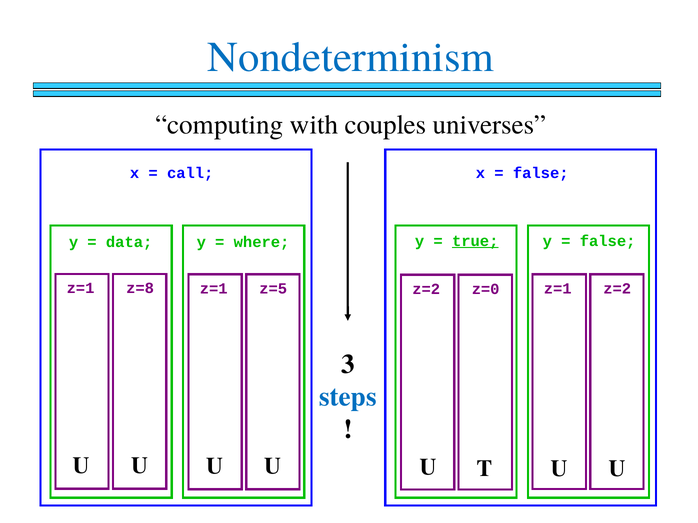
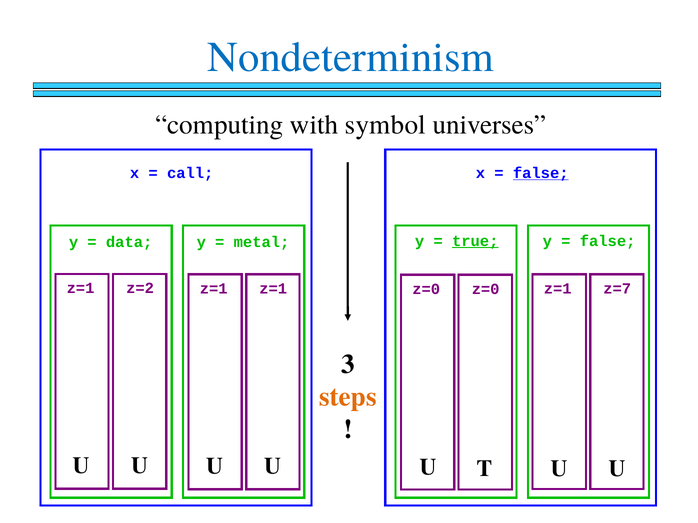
couples: couples -> symbol
false at (541, 173) underline: none -> present
where: where -> metal
z=8: z=8 -> z=2
z=5 at (273, 289): z=5 -> z=1
z=2 at (426, 289): z=2 -> z=0
z=1 z=2: z=2 -> z=7
steps colour: blue -> orange
